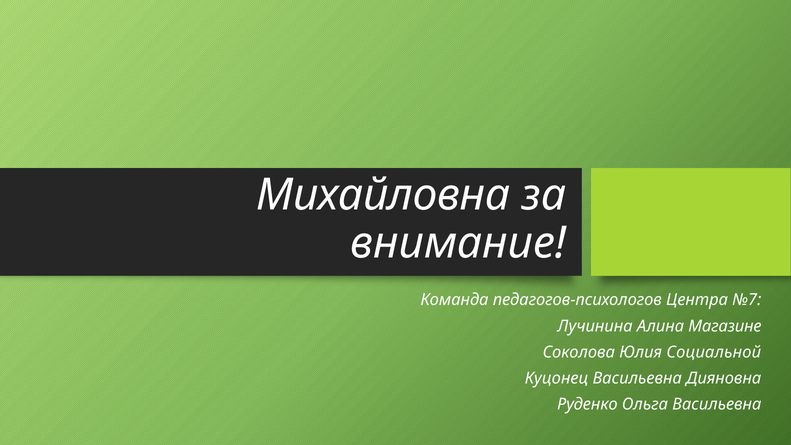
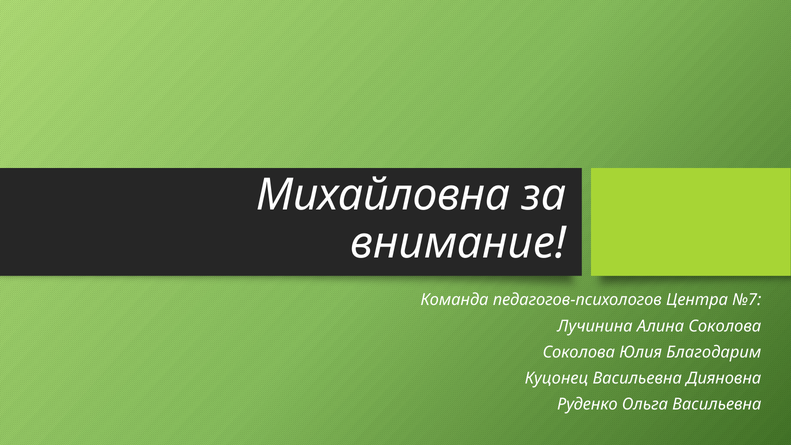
Алина Магазине: Магазине -> Соколова
Социальной: Социальной -> Благодарим
